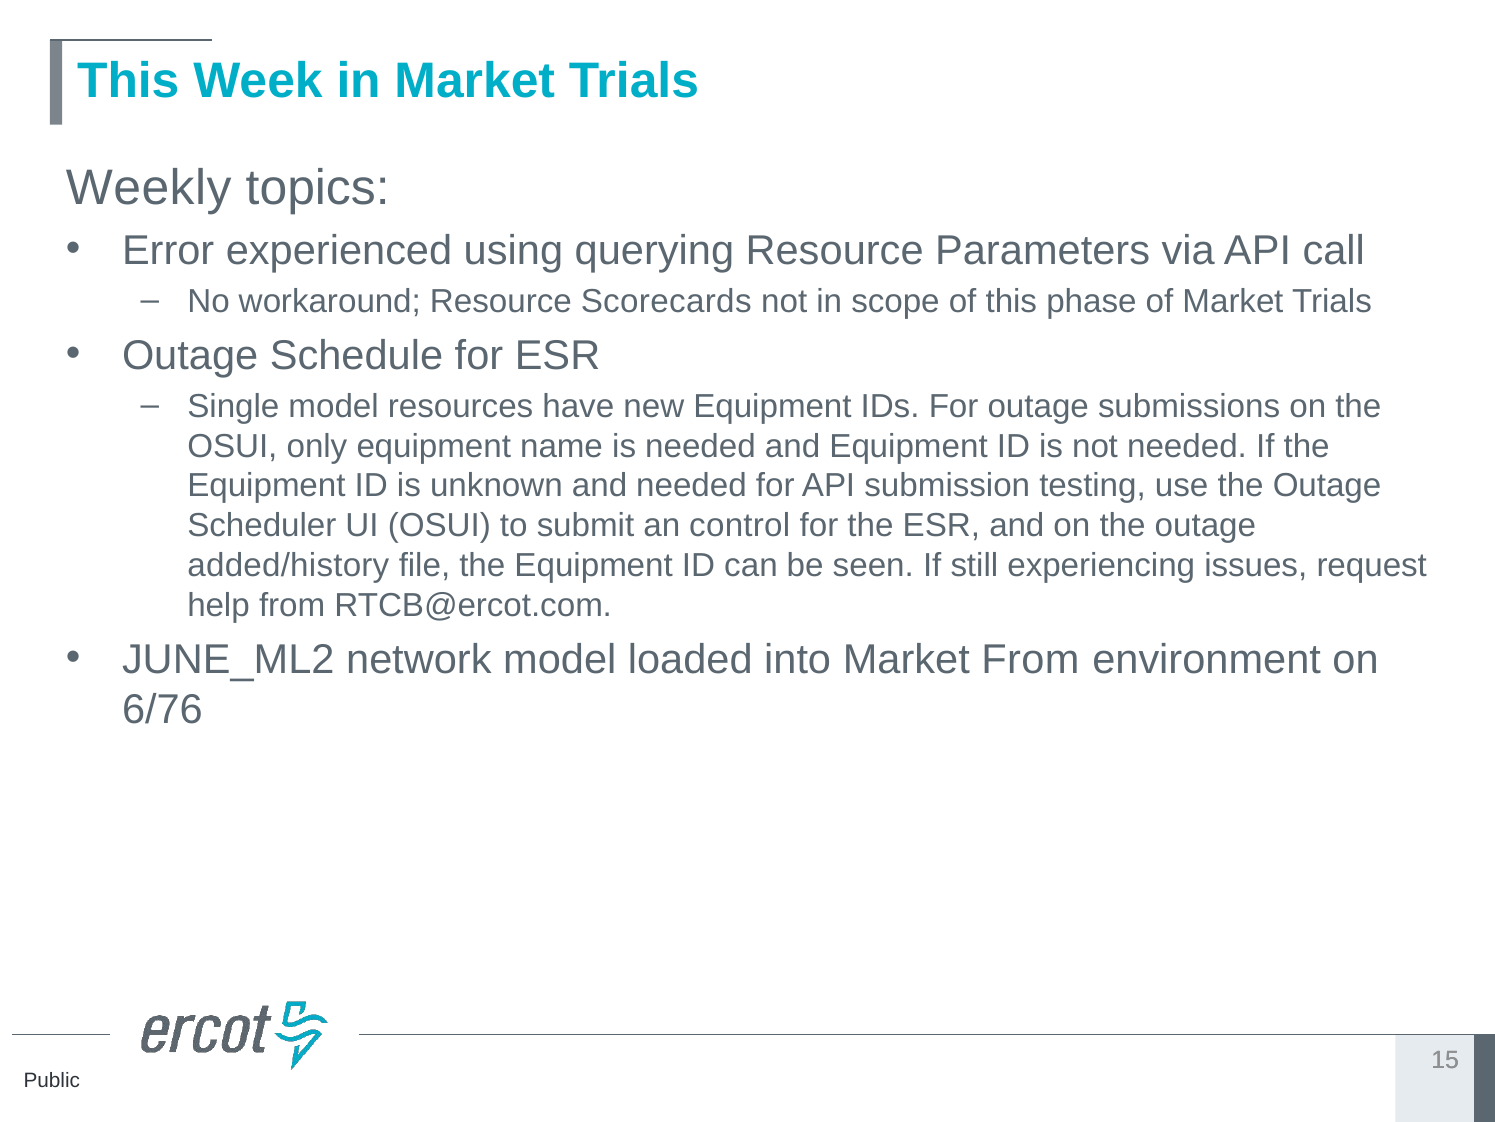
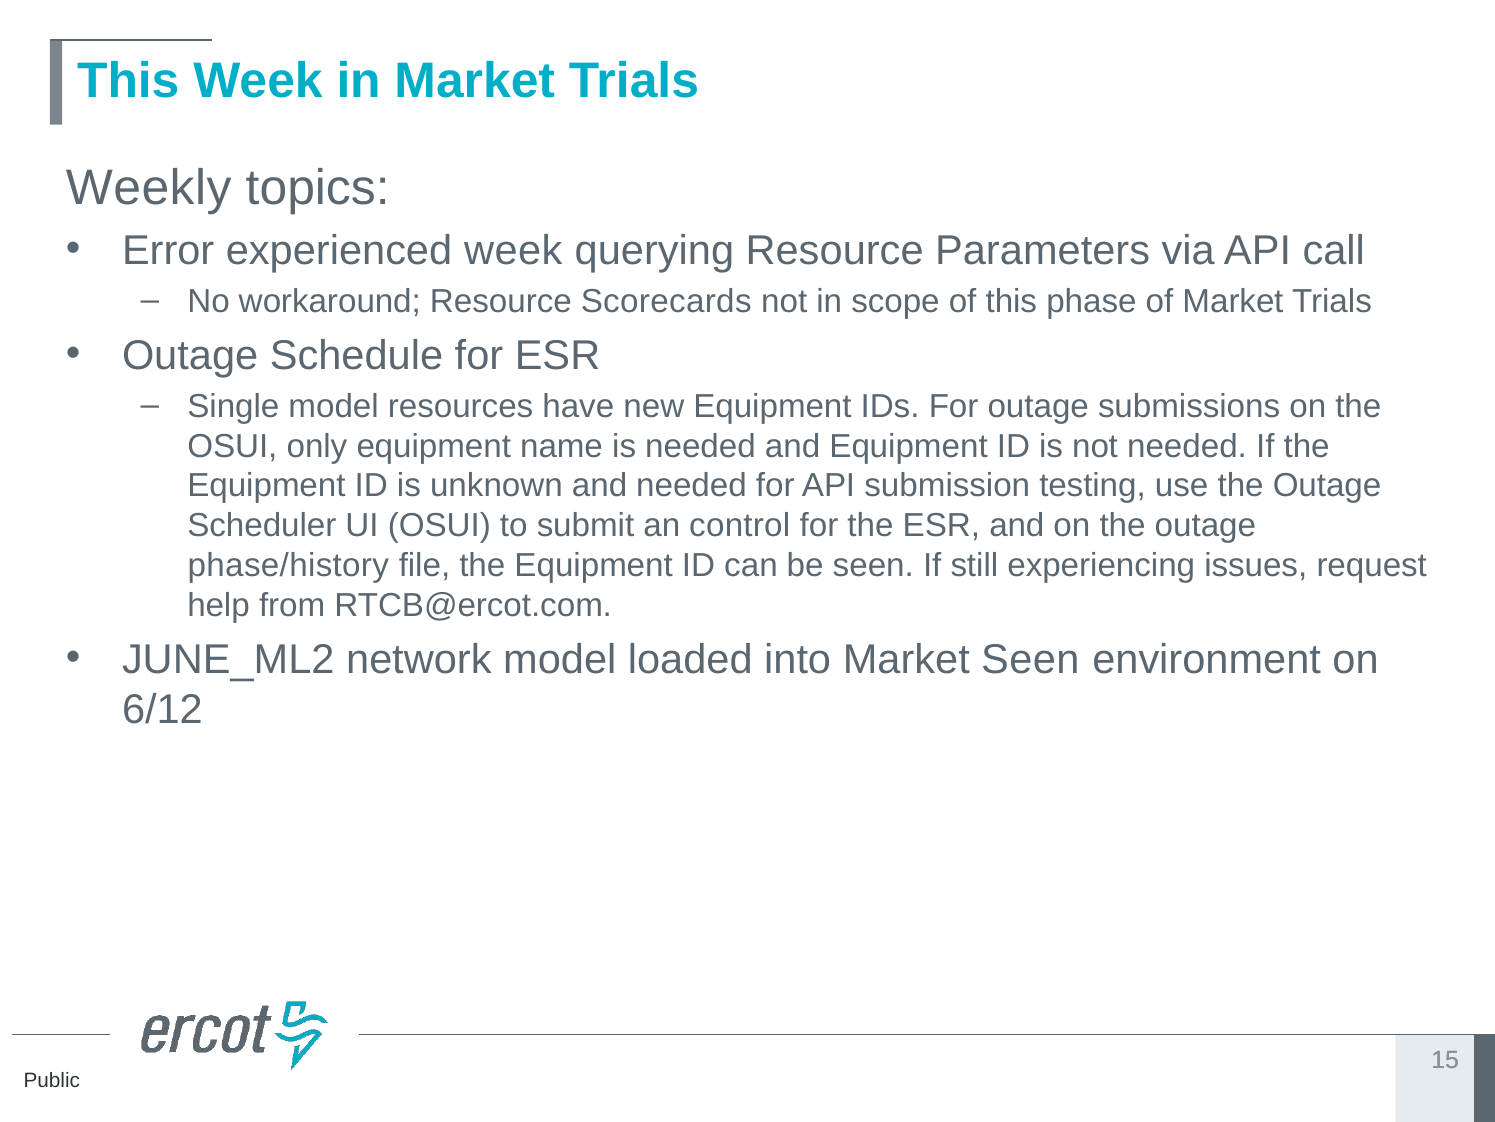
experienced using: using -> week
added/history: added/history -> phase/history
Market From: From -> Seen
6/76: 6/76 -> 6/12
